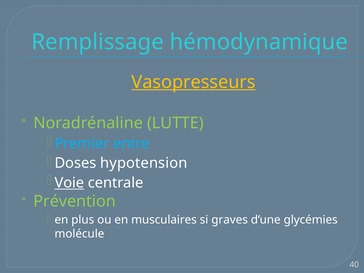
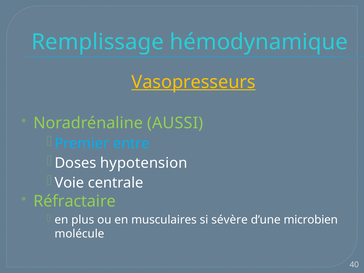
LUTTE: LUTTE -> AUSSI
Voie underline: present -> none
Prévention: Prévention -> Réfractaire
graves: graves -> sévère
glycémies: glycémies -> microbien
